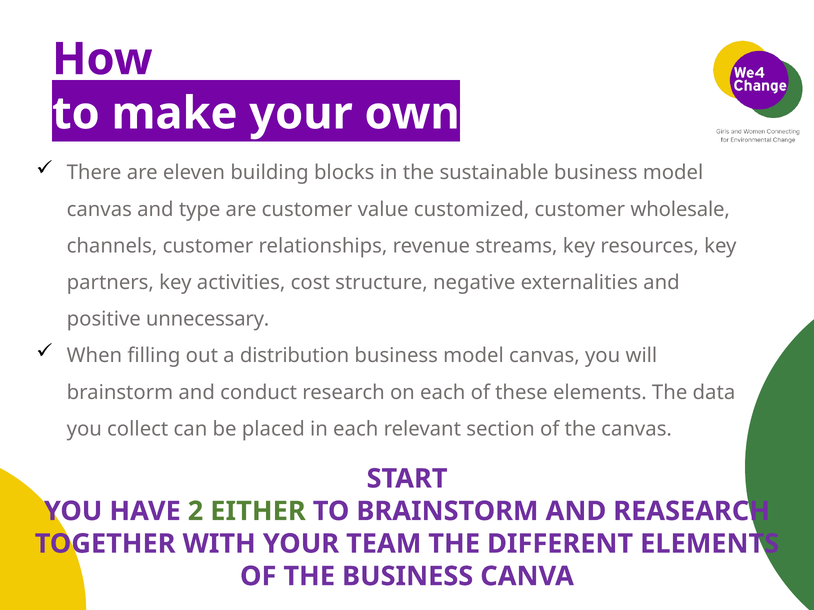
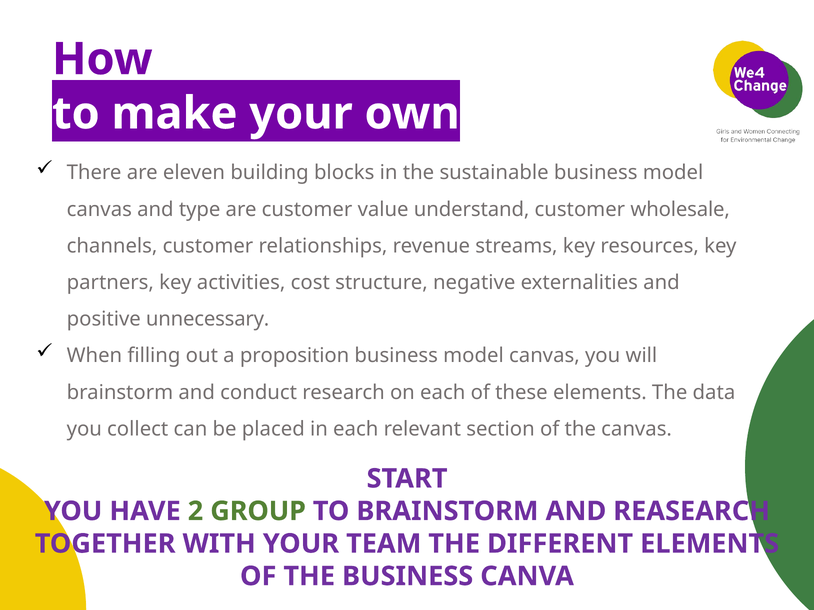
customized: customized -> understand
distribution: distribution -> proposition
EITHER: EITHER -> GROUP
